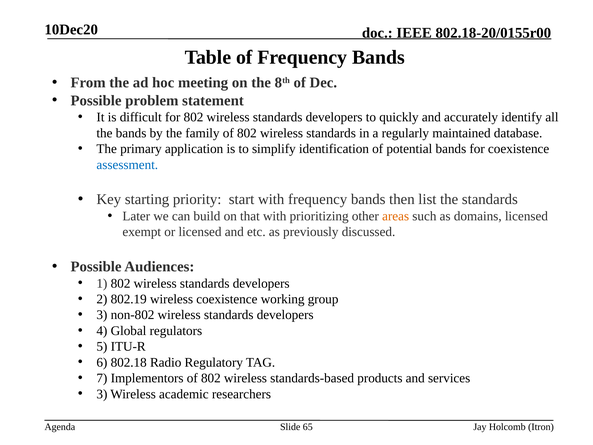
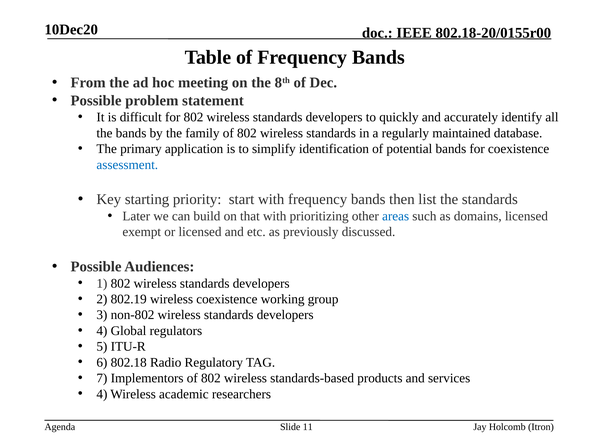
areas colour: orange -> blue
3 at (102, 394): 3 -> 4
65: 65 -> 11
